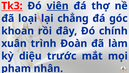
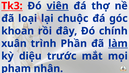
chẳng: chẳng -> chuộc
Đoàn: Đoàn -> Phần
làm underline: none -> present
